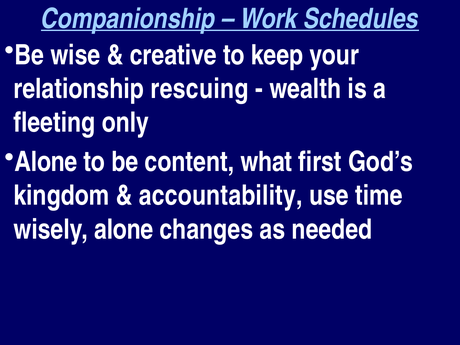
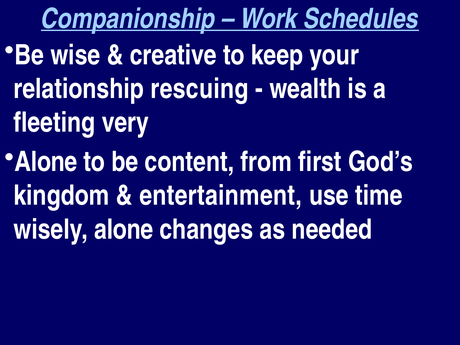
only: only -> very
what: what -> from
accountability: accountability -> entertainment
